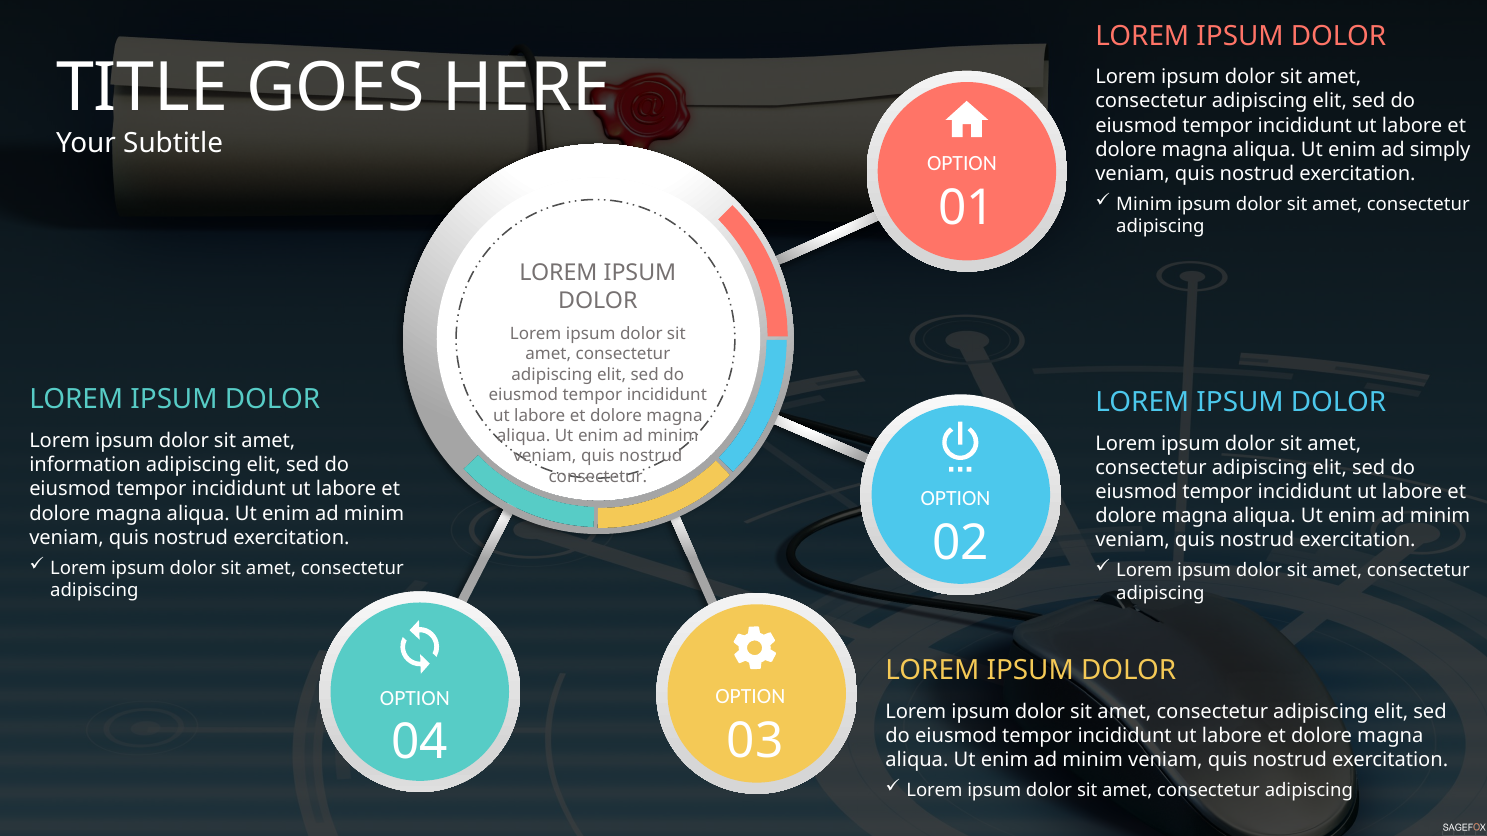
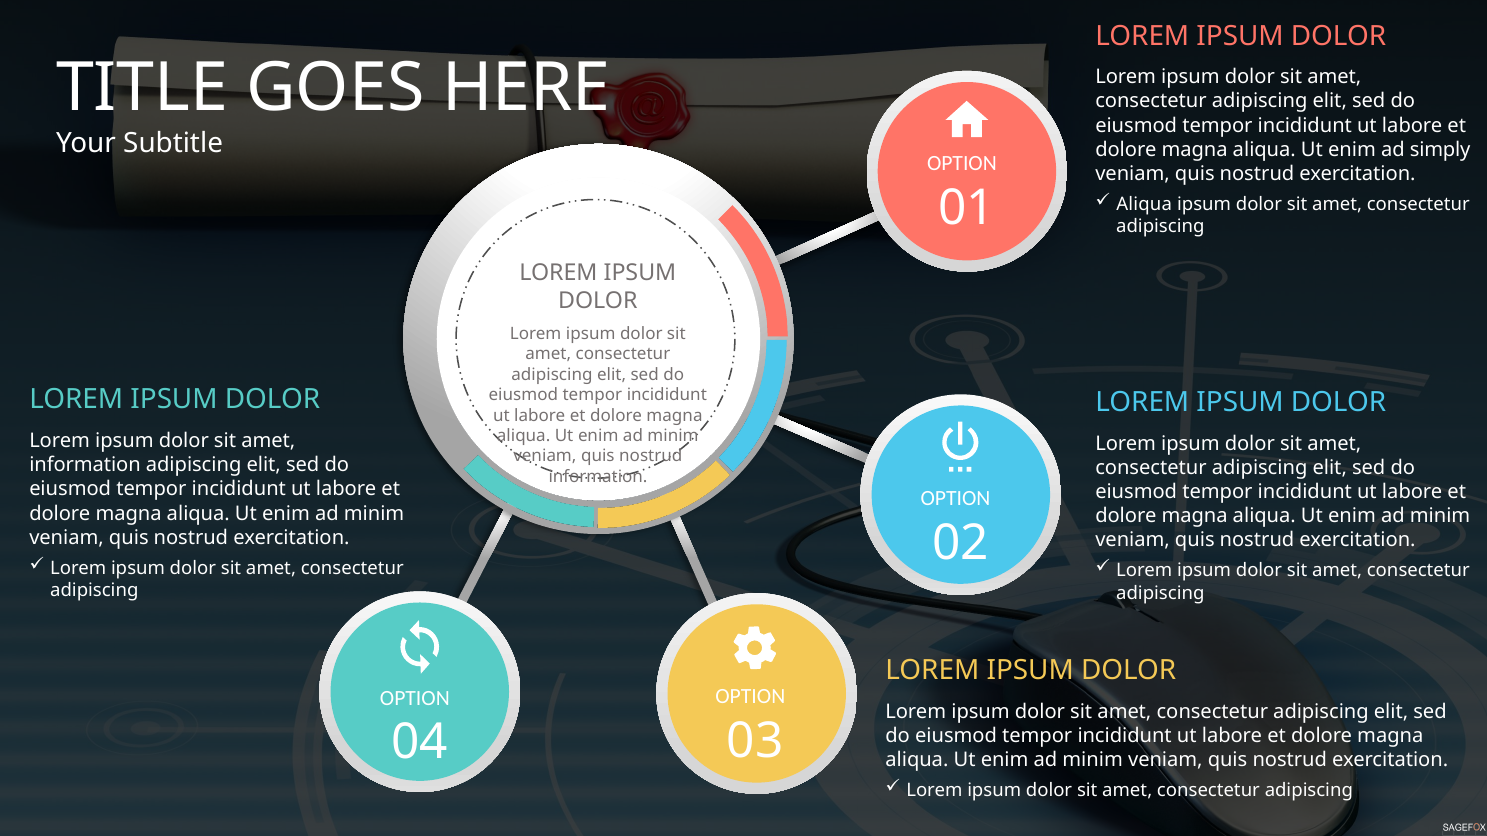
Minim at (1144, 204): Minim -> Aliqua
consectetur at (598, 477): consectetur -> information
